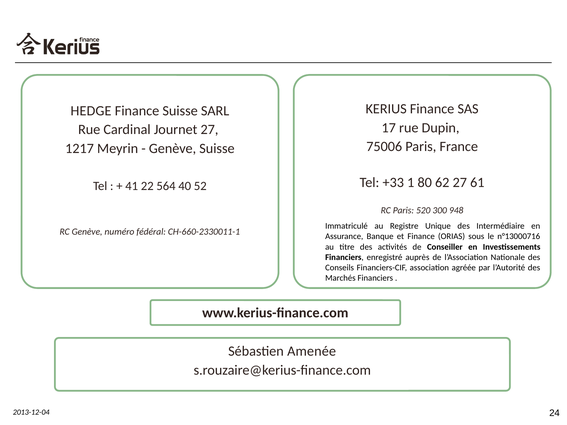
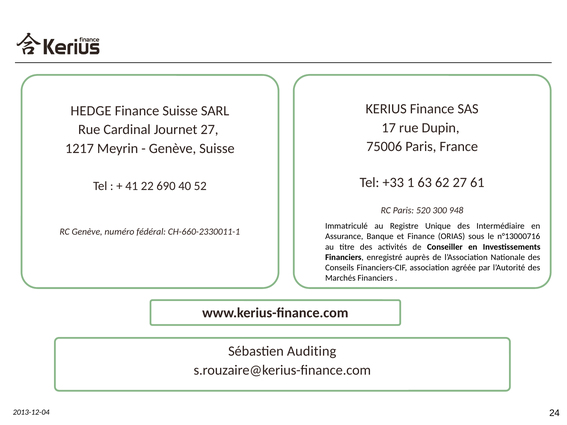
80: 80 -> 63
564: 564 -> 690
Amenée: Amenée -> Auditing
